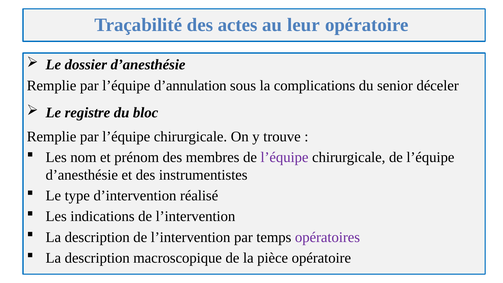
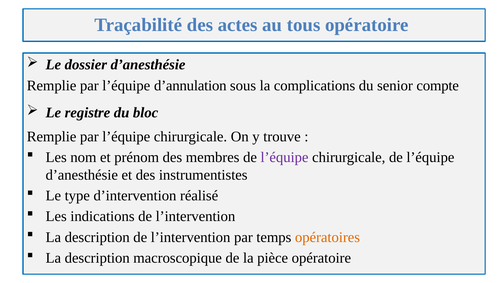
leur: leur -> tous
déceler: déceler -> compte
opératoires colour: purple -> orange
